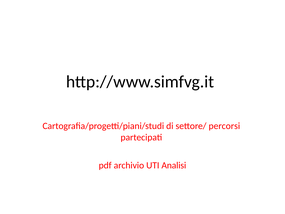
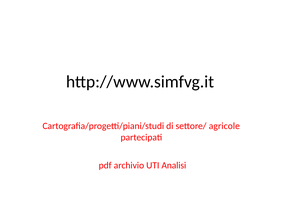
percorsi: percorsi -> agricole
